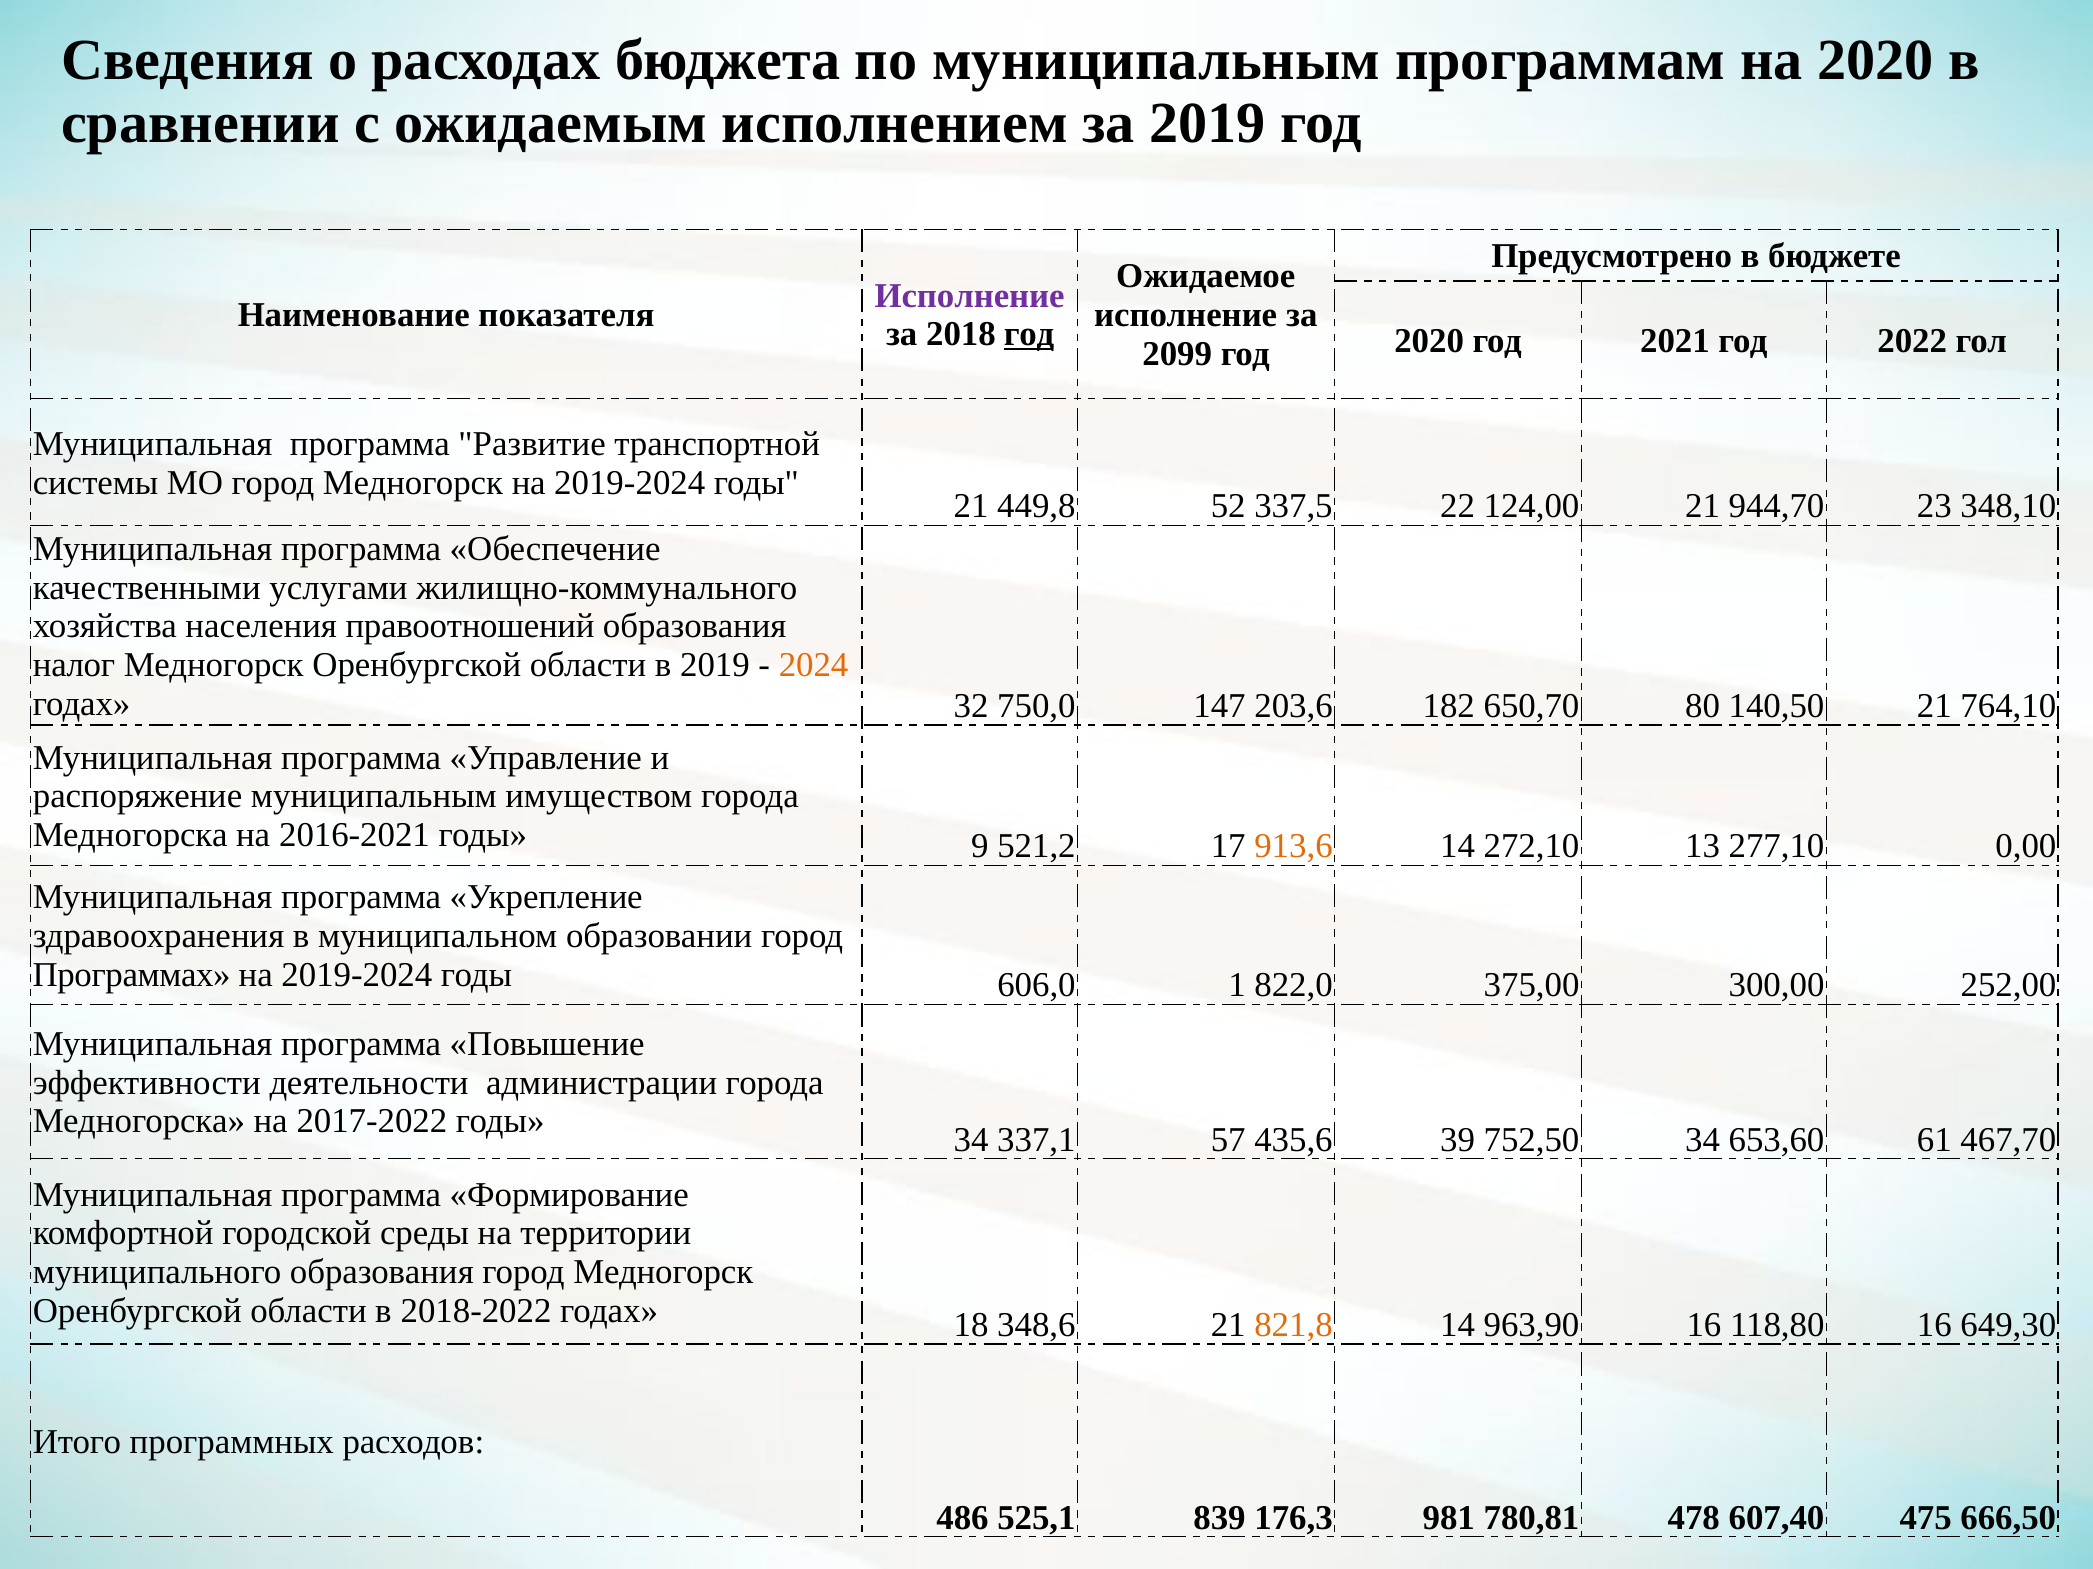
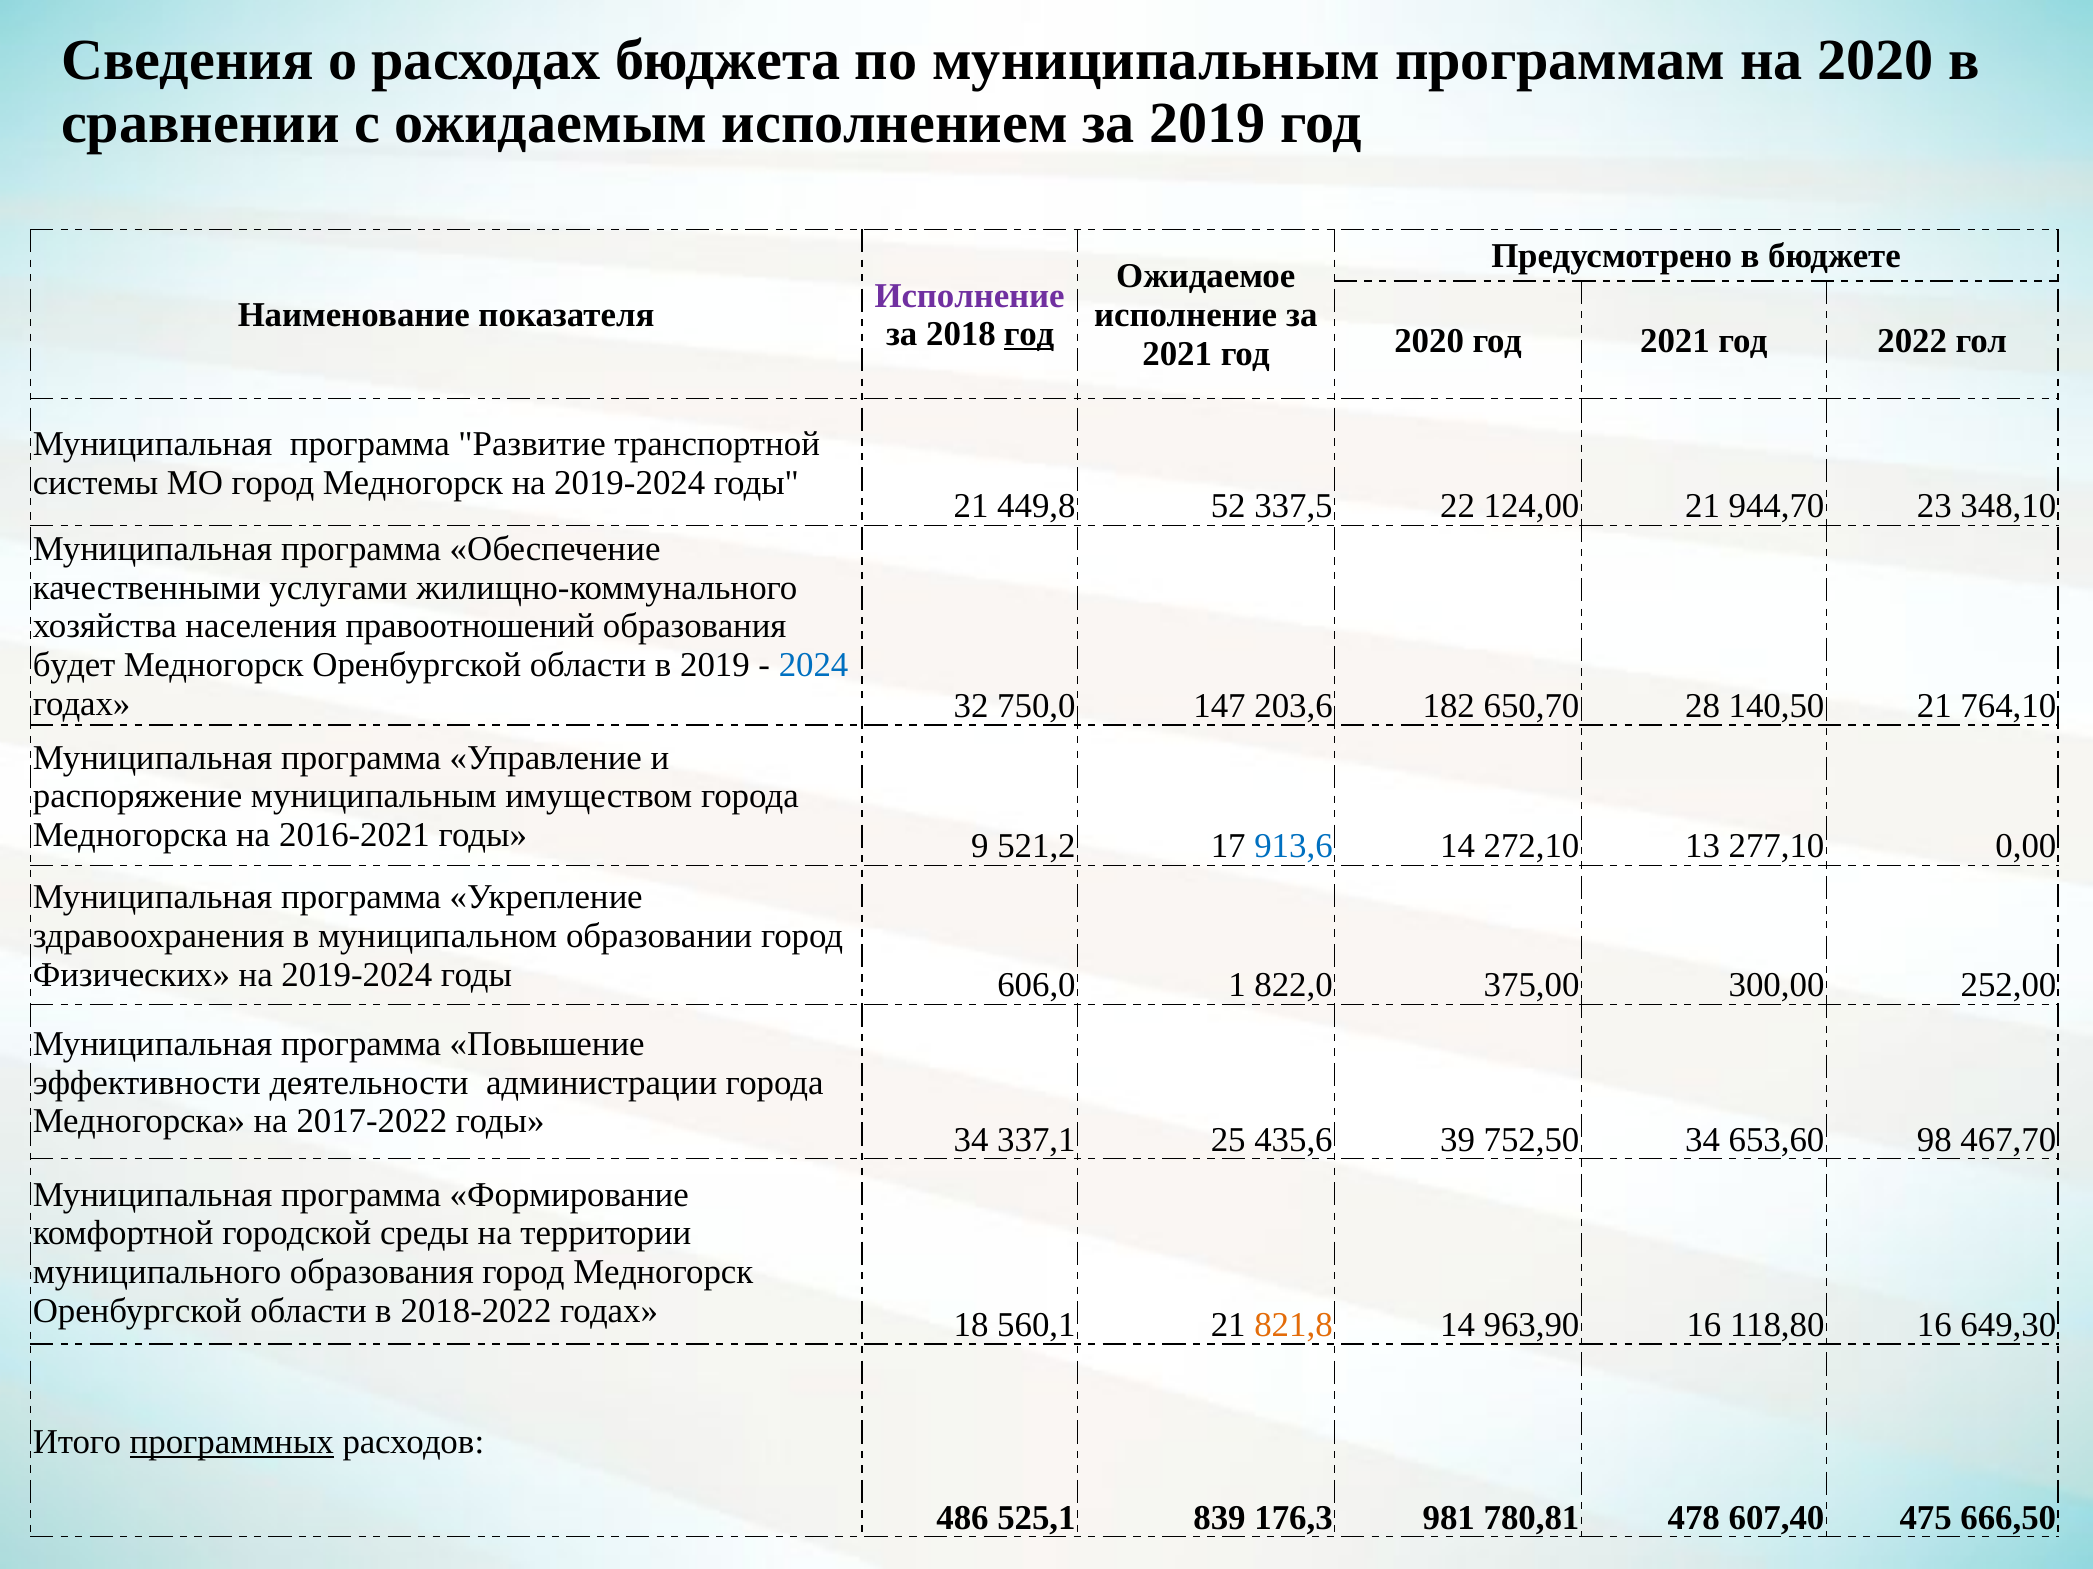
2099 at (1177, 354): 2099 -> 2021
налог: налог -> будет
2024 colour: orange -> blue
80: 80 -> 28
913,6 colour: orange -> blue
Программах: Программах -> Физических
57: 57 -> 25
61: 61 -> 98
348,6: 348,6 -> 560,1
программных underline: none -> present
